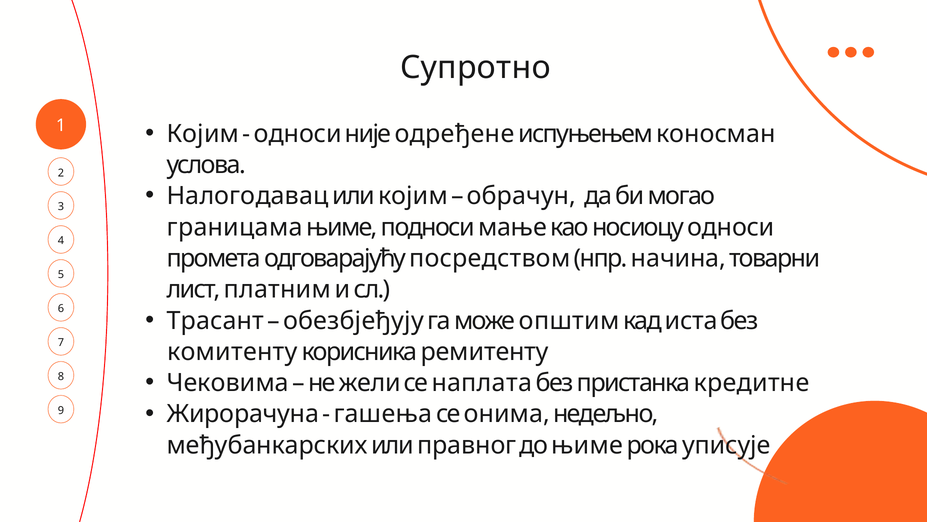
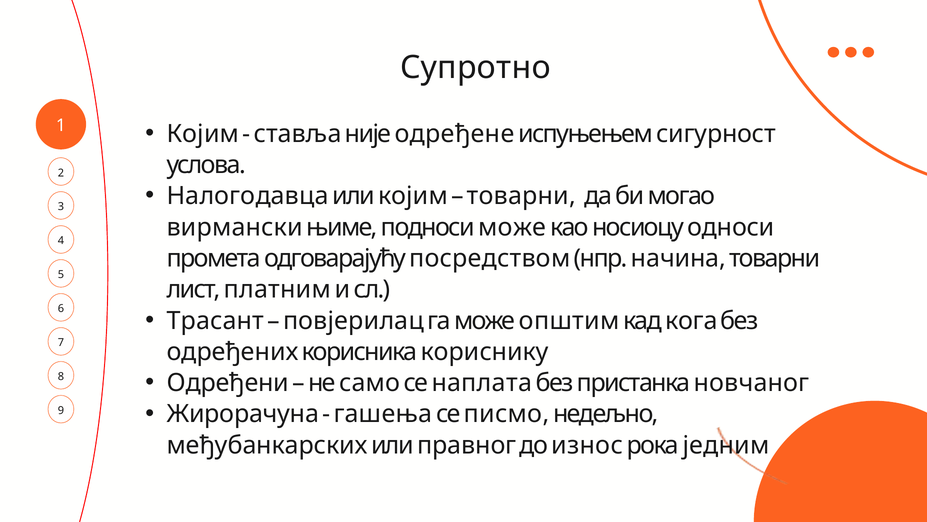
односи at (298, 134): односи -> ставља
коносман: коносман -> сигурност
Налогодавац: Налогодавац -> Налогодавца
обрачун at (522, 196): обрачун -> товарни
границама: границама -> вирмански
подноси мање: мање -> може
обезбјеђују: обезбјеђују -> повјерилац
иста: иста -> кога
комитенту: комитенту -> одређених
ремитенту: ремитенту -> кориснику
Чековима: Чековима -> Одређени
жели: жели -> само
кредитне: кредитне -> новчаног
онима: онима -> писмо
до њиме: њиме -> износ
уписује: уписује -> једним
